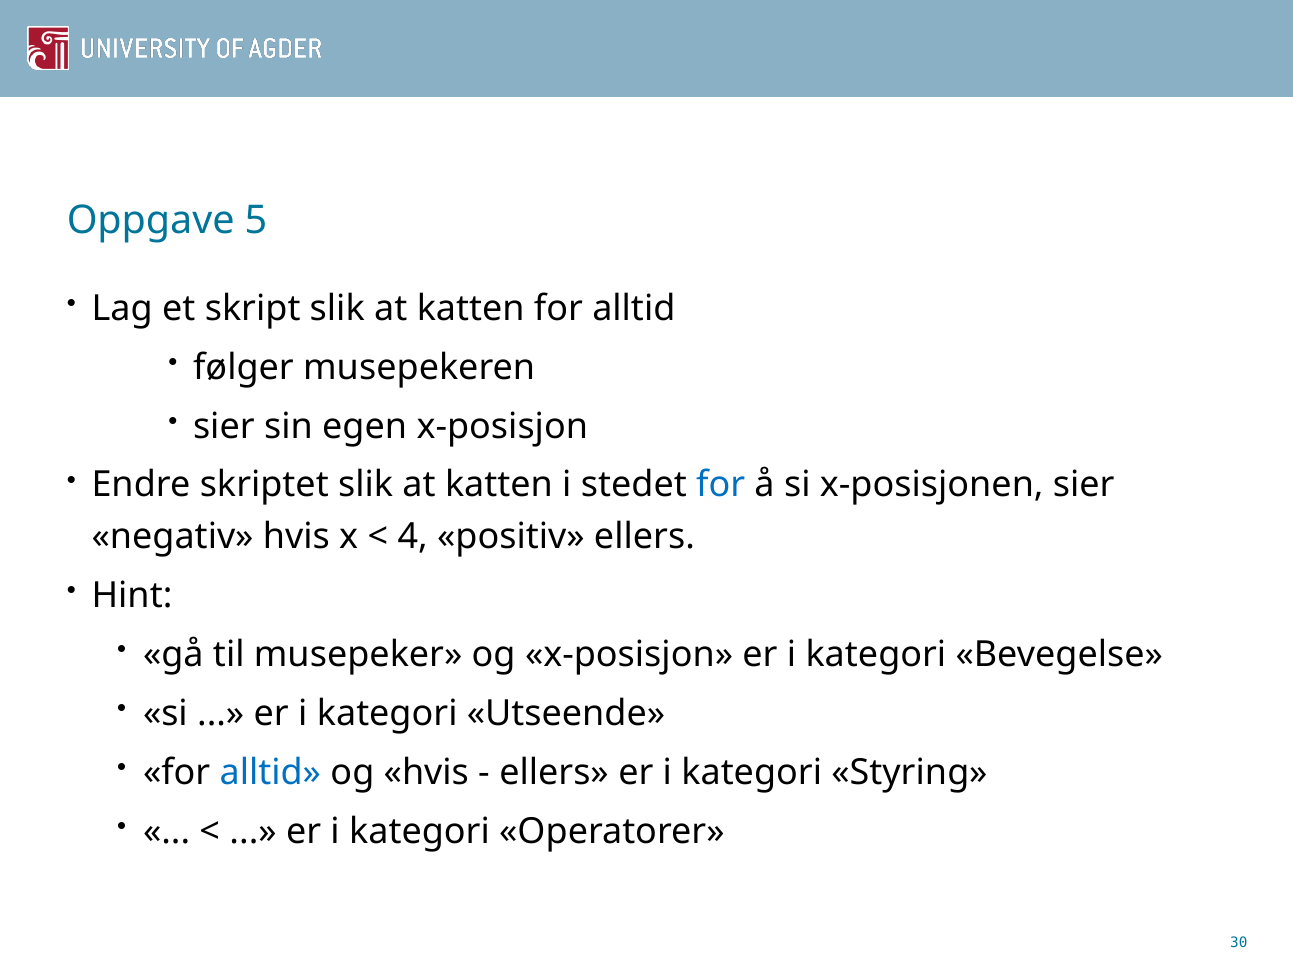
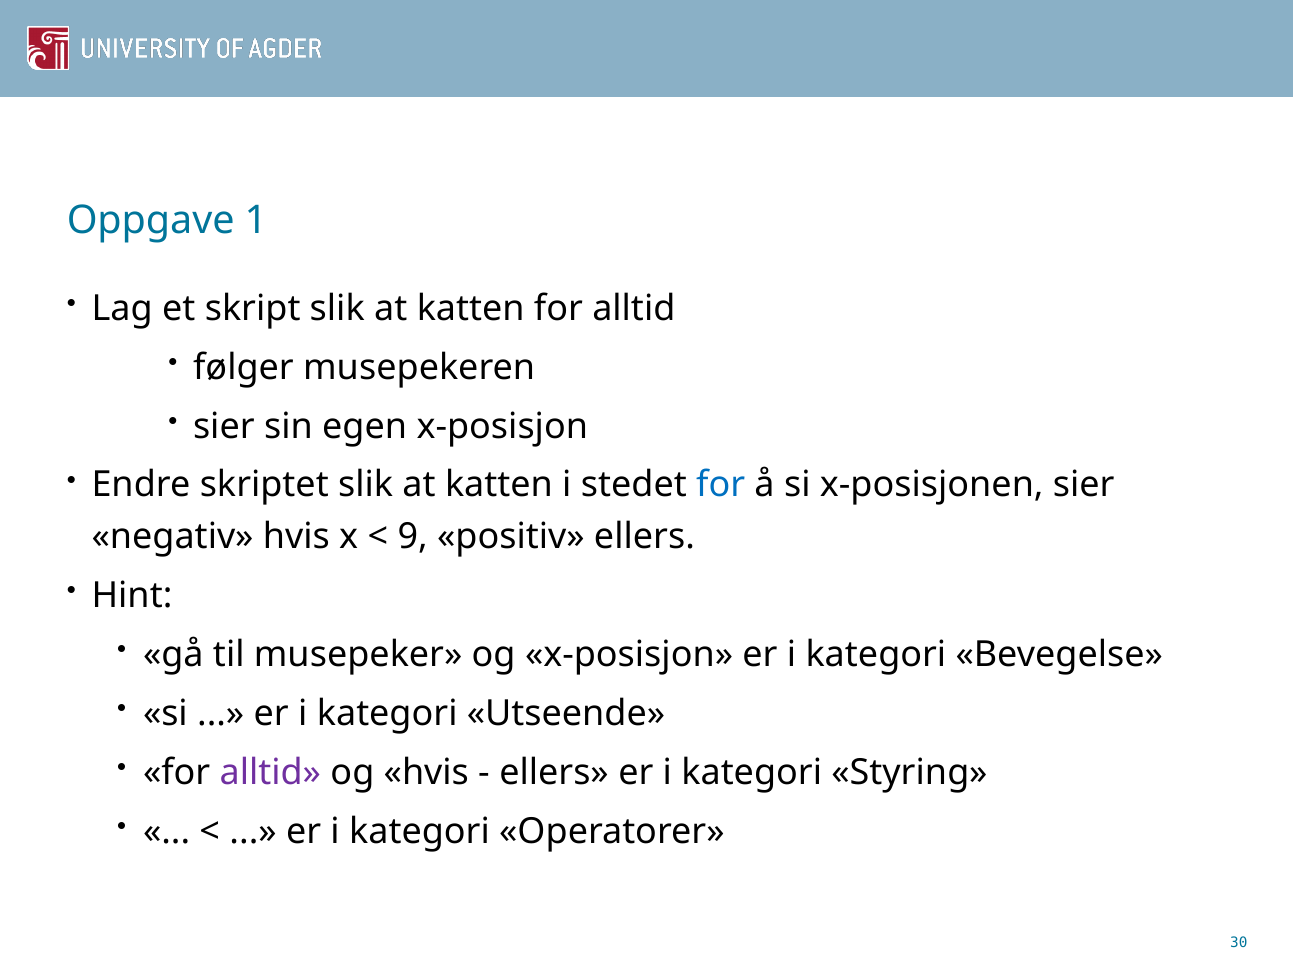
5: 5 -> 1
4: 4 -> 9
alltid at (270, 772) colour: blue -> purple
